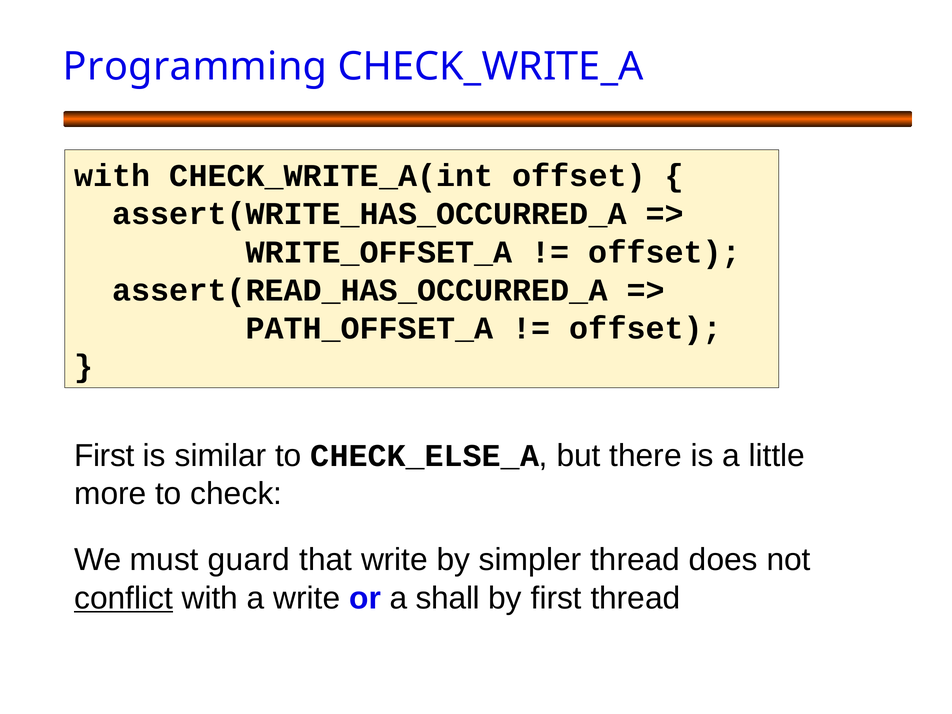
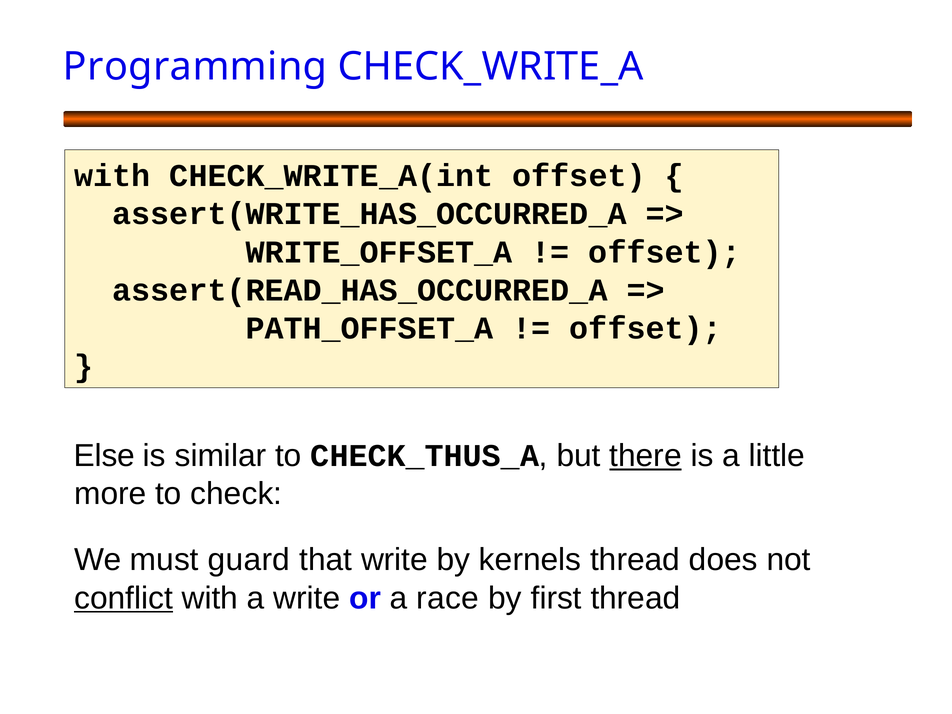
First at (104, 456): First -> Else
CHECK_ELSE_A: CHECK_ELSE_A -> CHECK_THUS_A
there underline: none -> present
simpler: simpler -> kernels
shall: shall -> race
